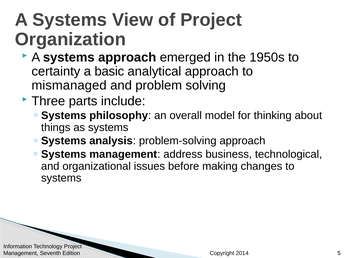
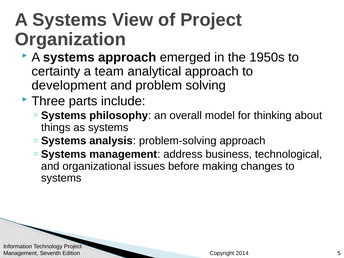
basic: basic -> team
mismanaged: mismanaged -> development
